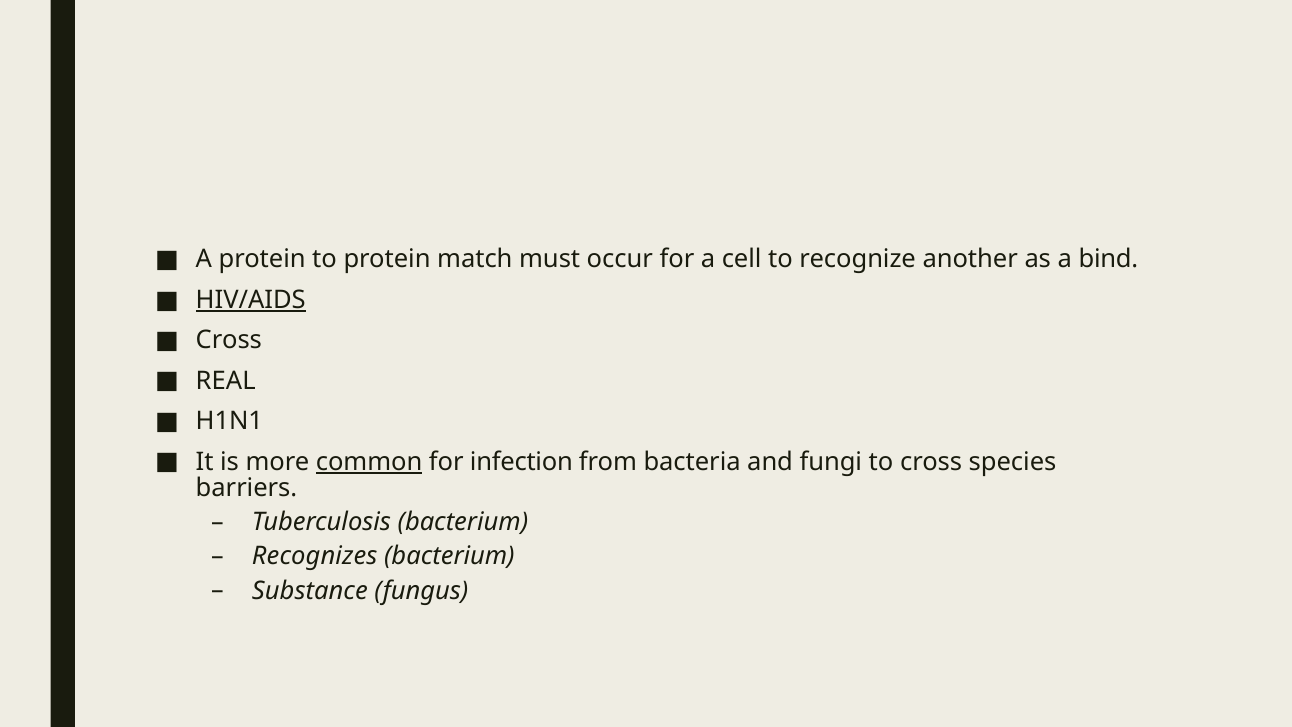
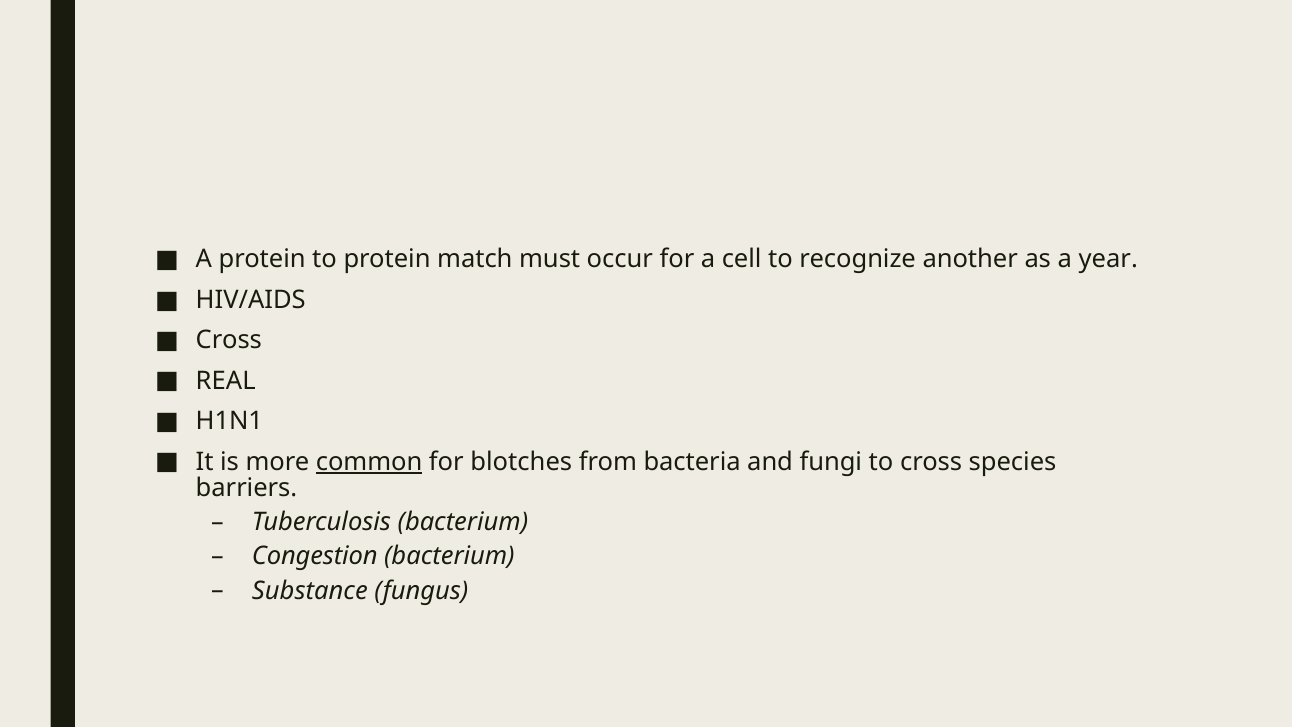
bind: bind -> year
HIV/AIDS underline: present -> none
infection: infection -> blotches
Recognizes: Recognizes -> Congestion
